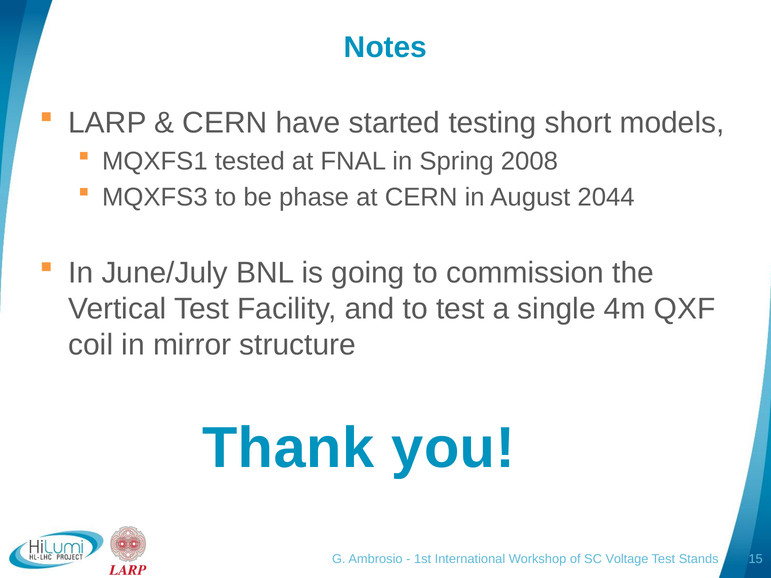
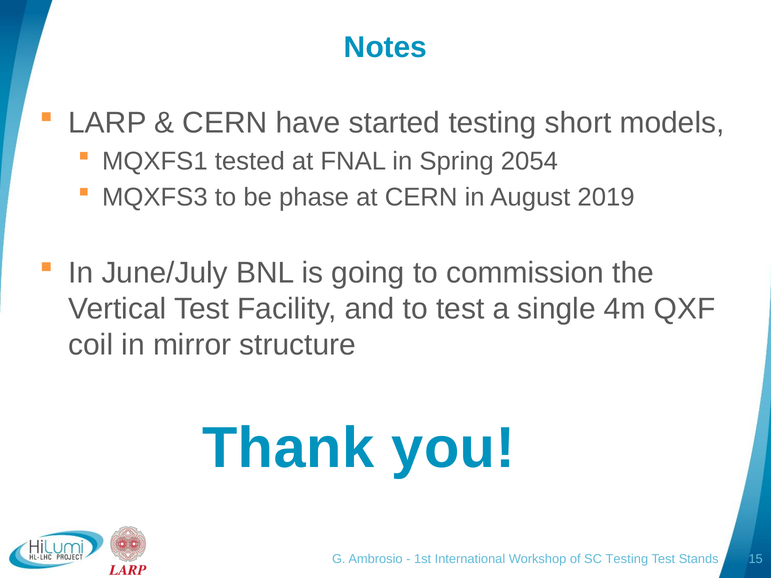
2008: 2008 -> 2054
2044: 2044 -> 2019
SC Voltage: Voltage -> Testing
